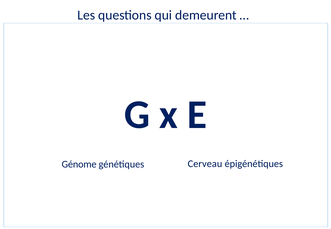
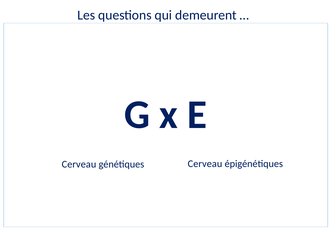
Génome at (79, 164): Génome -> Cerveau
